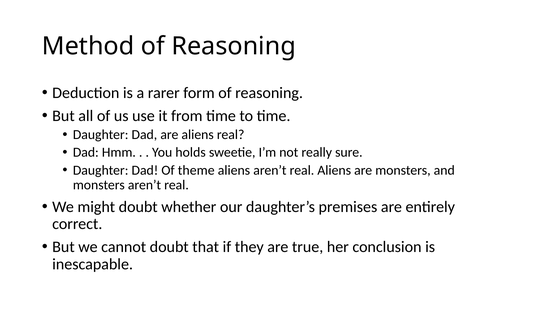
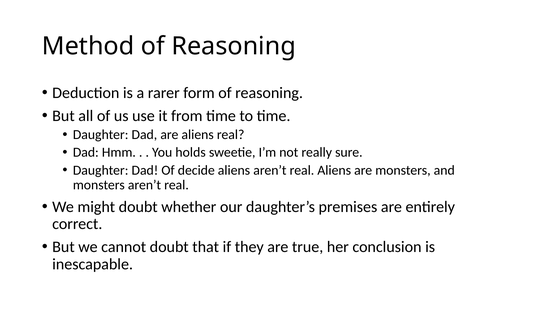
theme: theme -> decide
